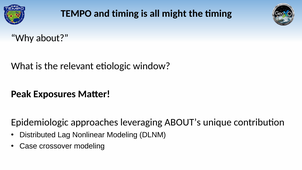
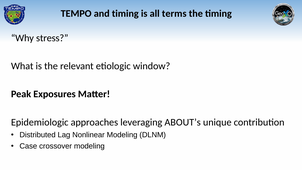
might: might -> terms
about: about -> stress
